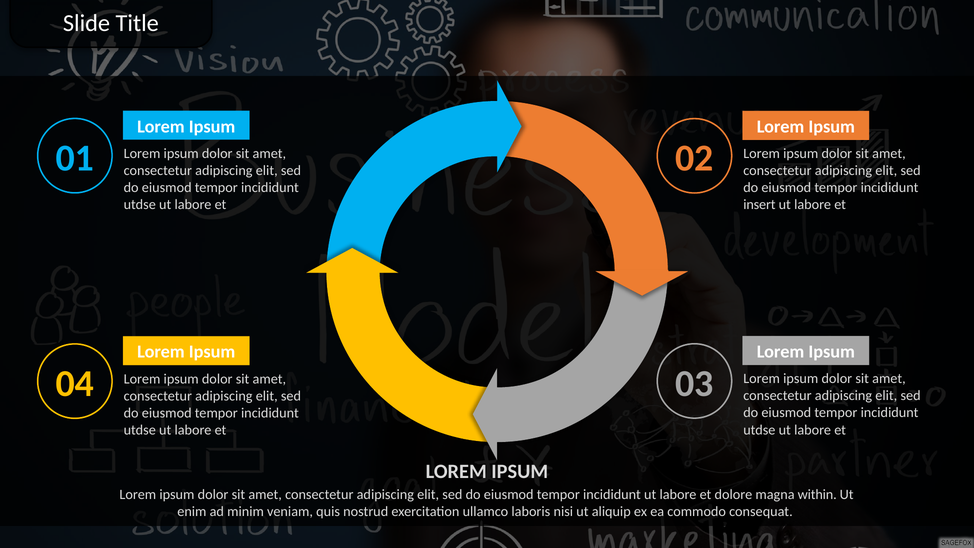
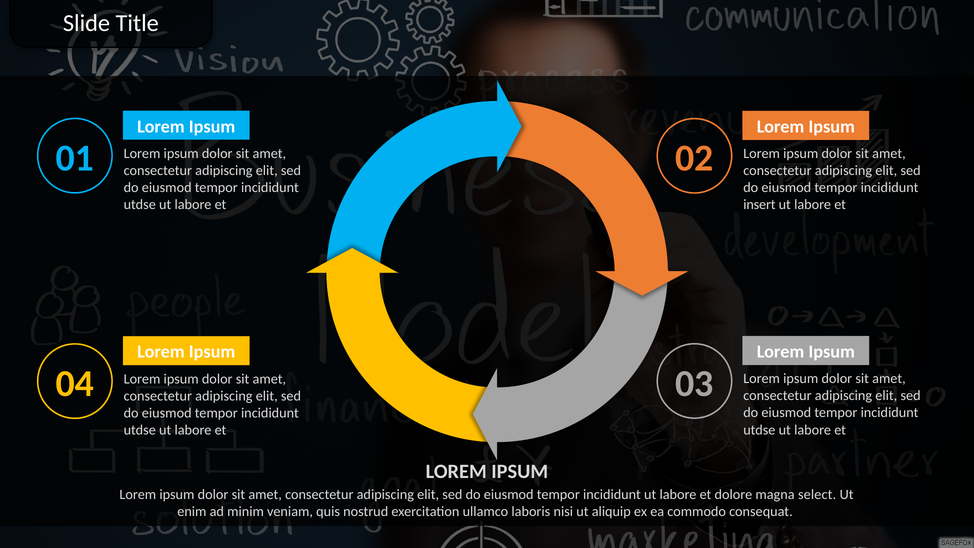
within: within -> select
